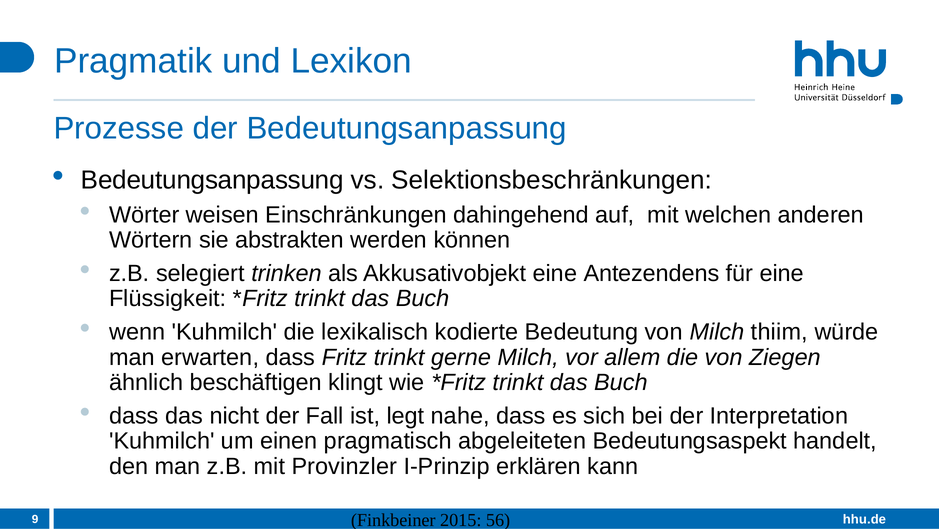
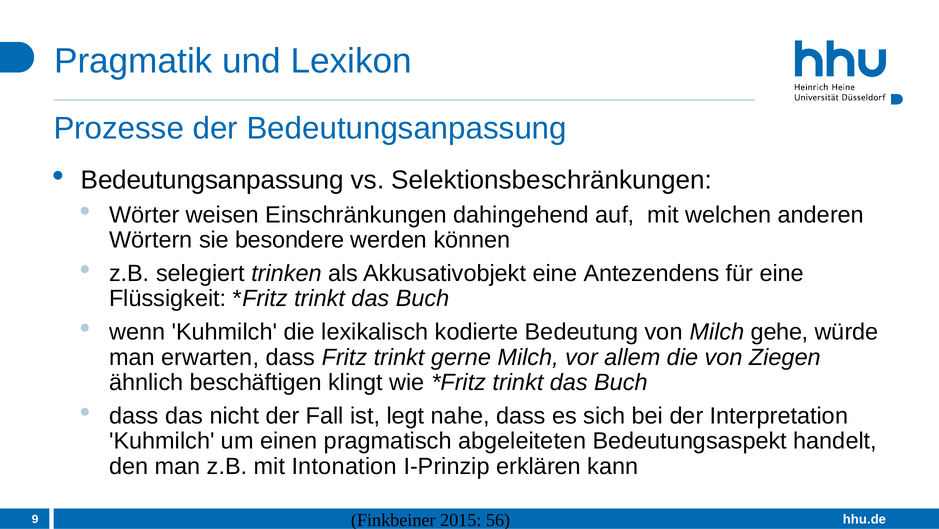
abstrakten: abstrakten -> besondere
thiim: thiim -> gehe
Provinzler: Provinzler -> Intonation
